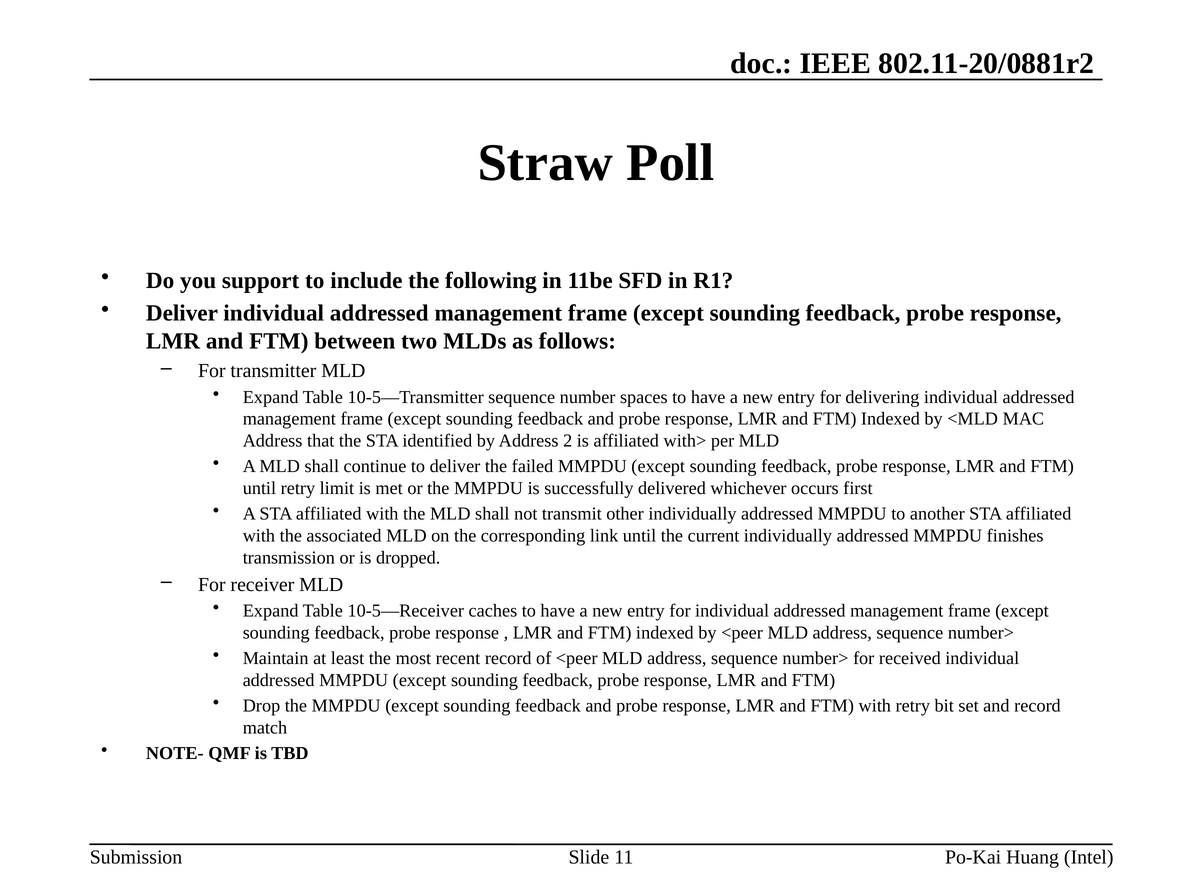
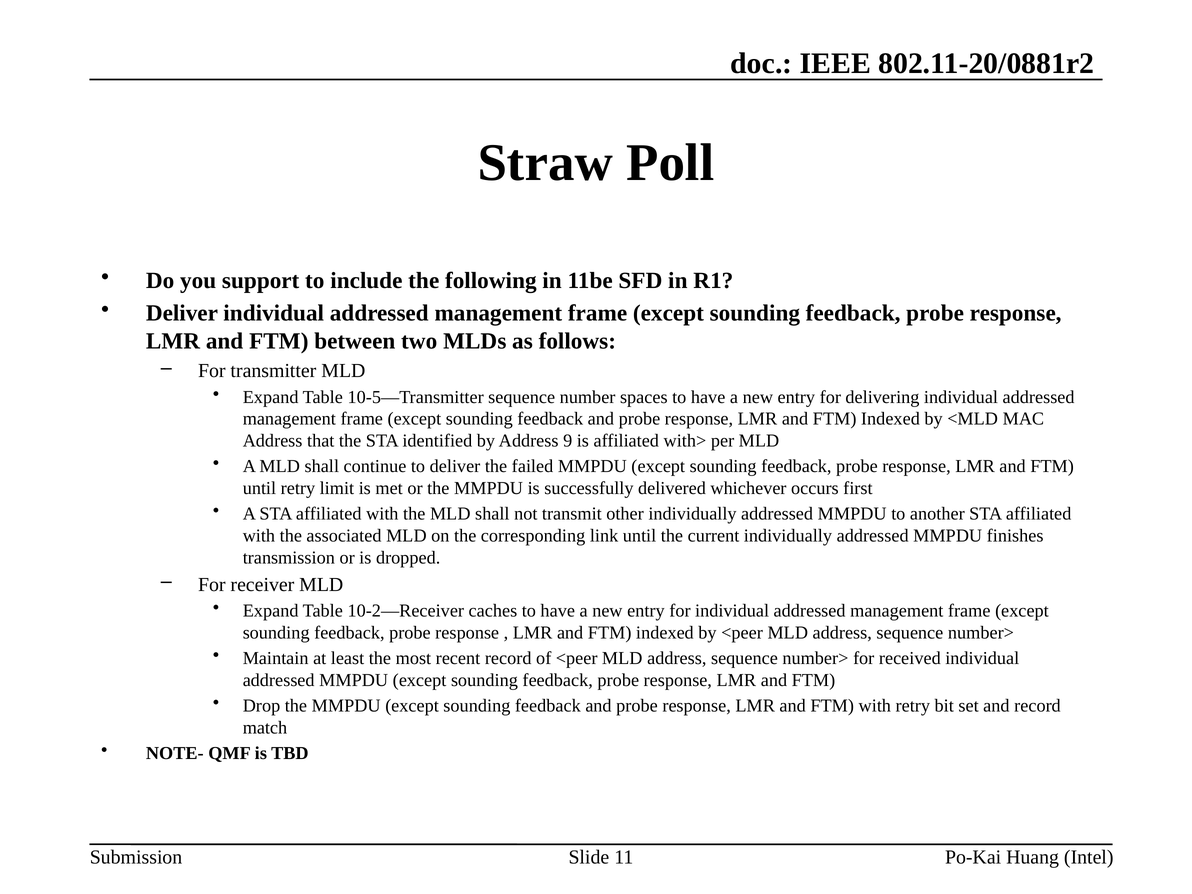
2: 2 -> 9
10-5—Receiver: 10-5—Receiver -> 10-2—Receiver
